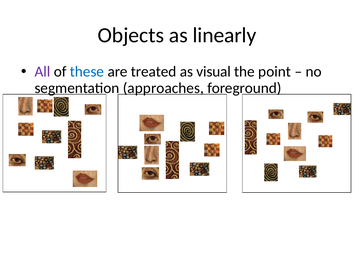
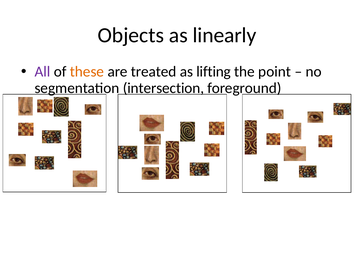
these colour: blue -> orange
visual: visual -> lifting
approaches: approaches -> intersection
